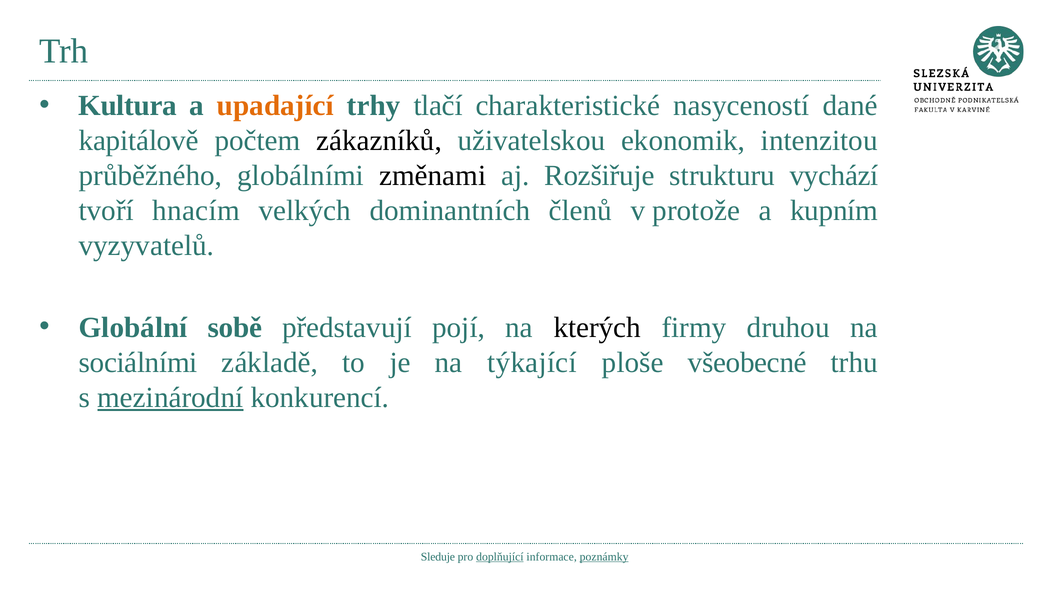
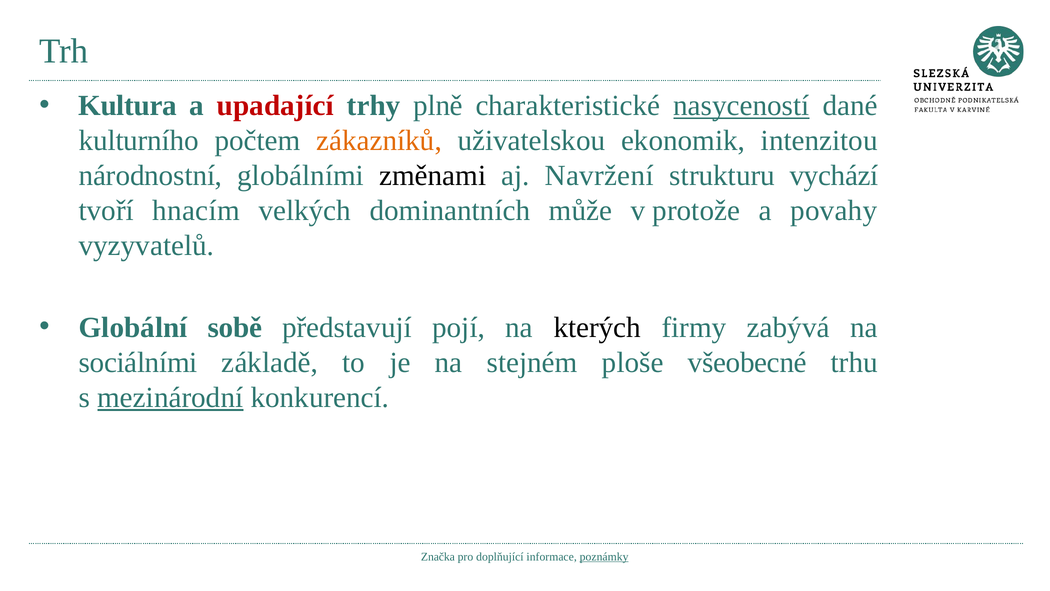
upadající colour: orange -> red
tlačí: tlačí -> plně
nasyceností underline: none -> present
kapitálově: kapitálově -> kulturního
zákazníků colour: black -> orange
průběžného: průběžného -> národnostní
Rozšiřuje: Rozšiřuje -> Navržení
členů: členů -> může
kupním: kupním -> povahy
druhou: druhou -> zabývá
týkající: týkající -> stejném
Sleduje: Sleduje -> Značka
doplňující underline: present -> none
